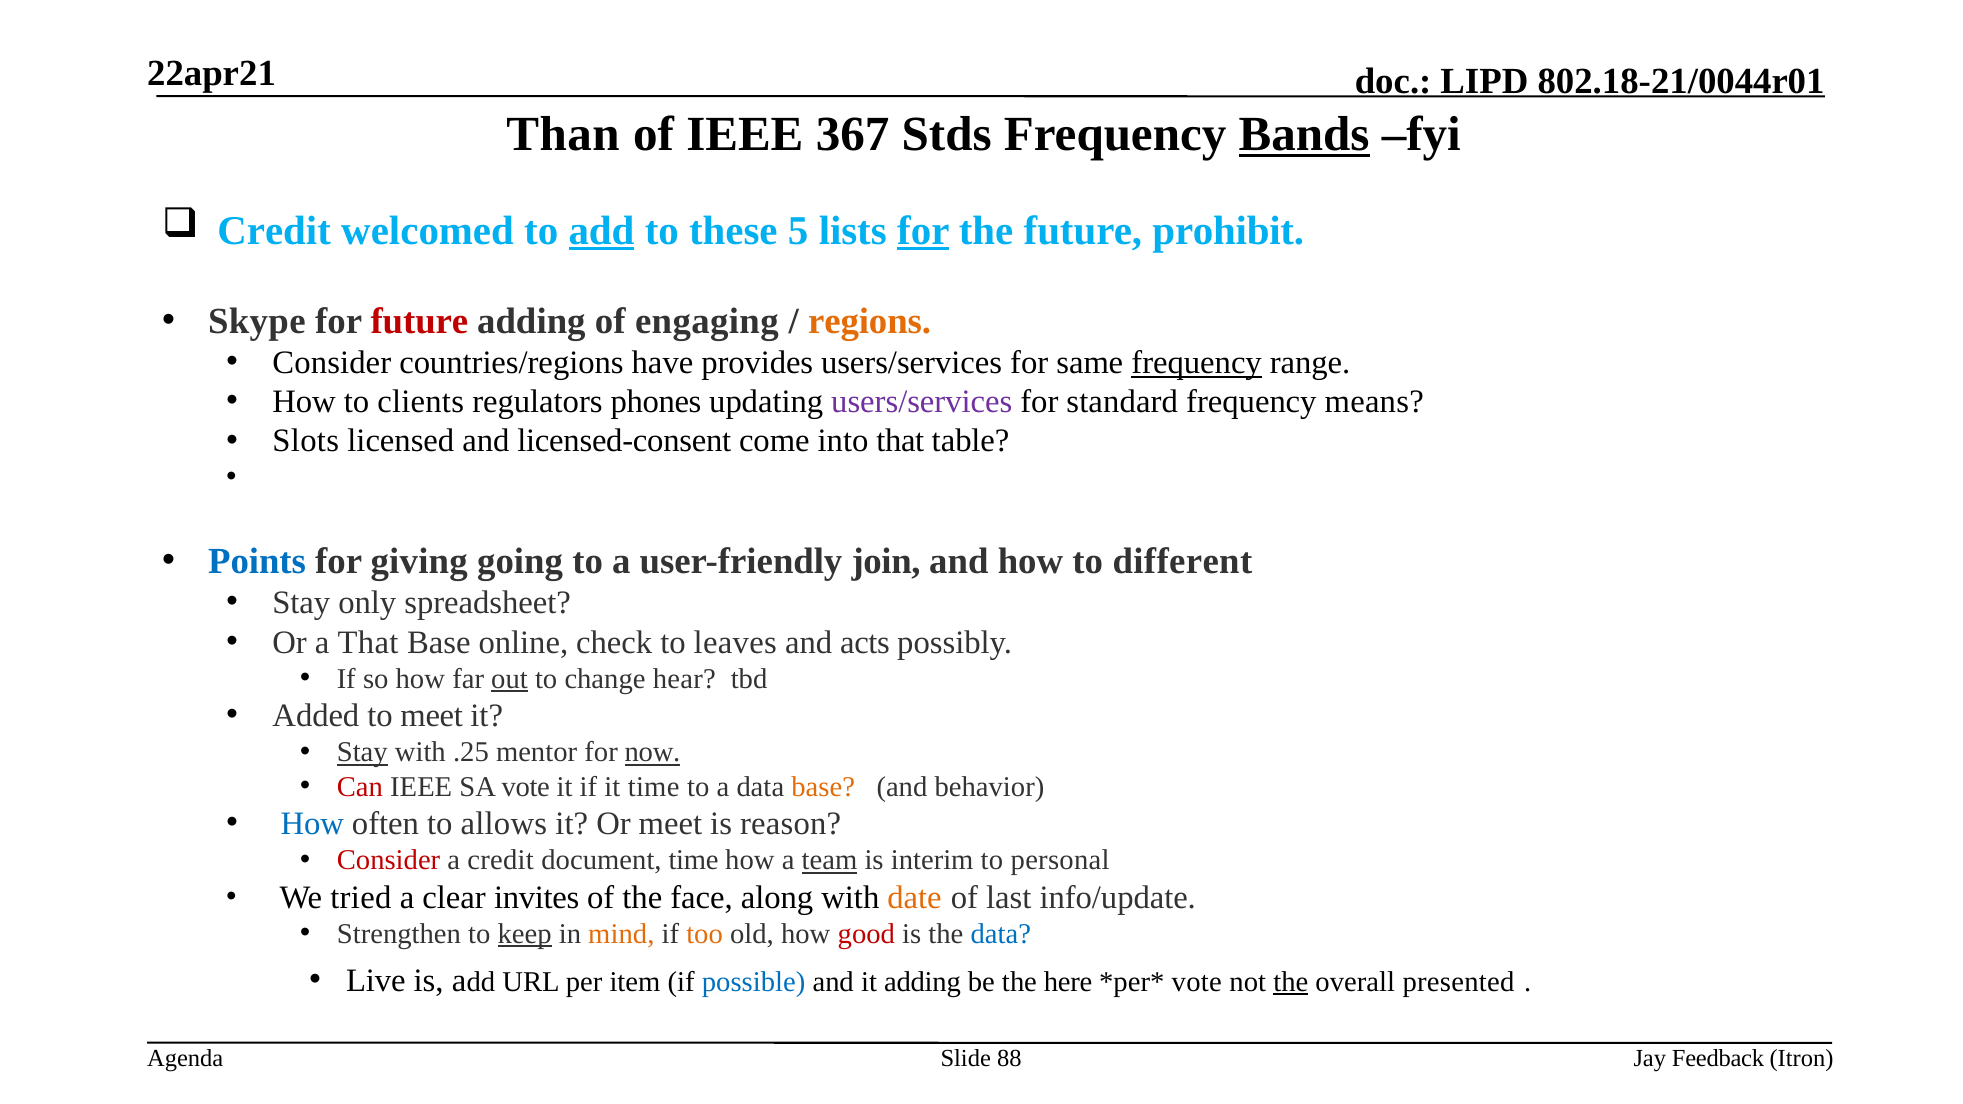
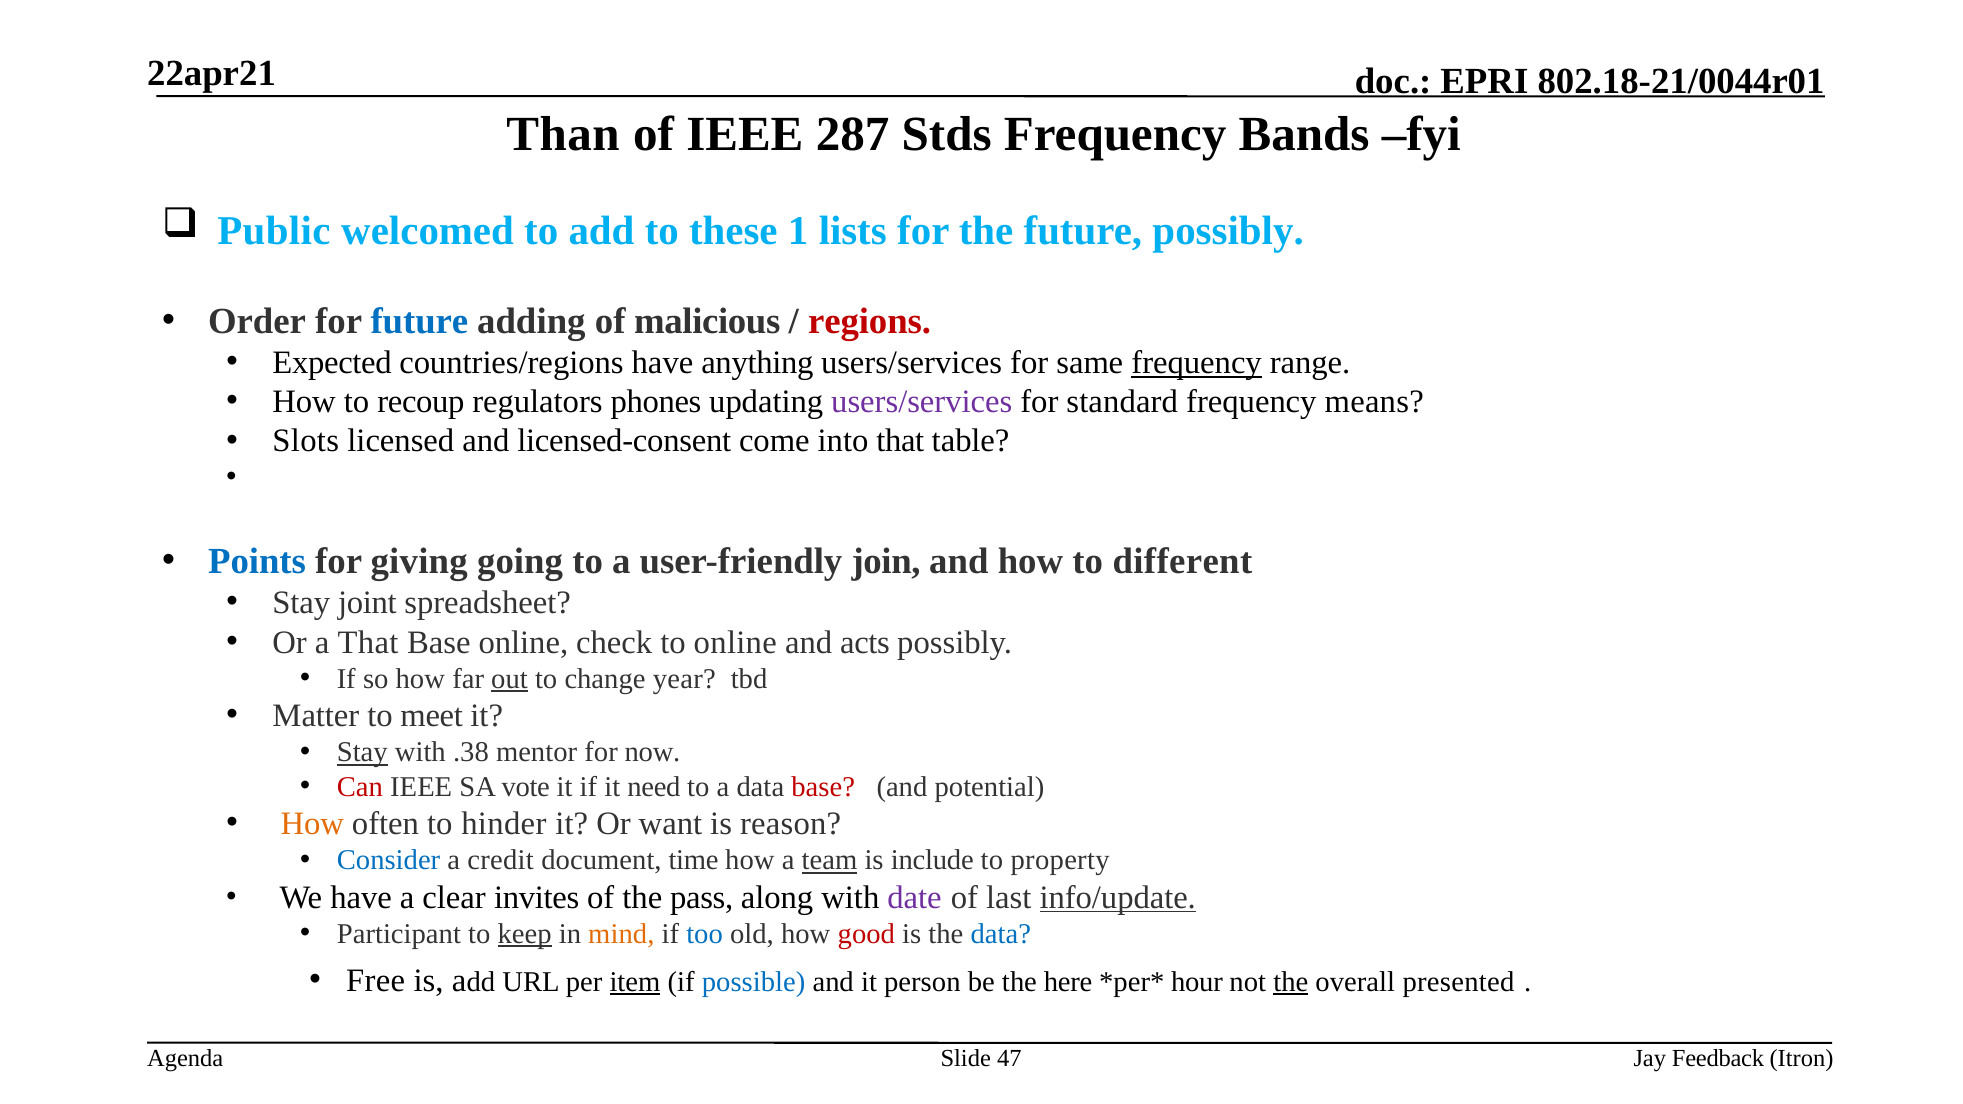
LIPD: LIPD -> EPRI
367: 367 -> 287
Bands underline: present -> none
Credit at (274, 231): Credit -> Public
add at (602, 231) underline: present -> none
5: 5 -> 1
for at (923, 231) underline: present -> none
future prohibit: prohibit -> possibly
Skype: Skype -> Order
future at (419, 321) colour: red -> blue
engaging: engaging -> malicious
regions colour: orange -> red
Consider at (332, 363): Consider -> Expected
provides: provides -> anything
clients: clients -> recoup
only: only -> joint
to leaves: leaves -> online
hear: hear -> year
Added: Added -> Matter
.25: .25 -> .38
now underline: present -> none
it time: time -> need
base at (823, 787) colour: orange -> red
behavior: behavior -> potential
How at (312, 824) colour: blue -> orange
allows: allows -> hinder
Or meet: meet -> want
Consider at (389, 861) colour: red -> blue
interim: interim -> include
personal: personal -> property
We tried: tried -> have
face: face -> pass
date colour: orange -> purple
info/update underline: none -> present
Strengthen: Strengthen -> Participant
too colour: orange -> blue
Live: Live -> Free
item underline: none -> present
it adding: adding -> person
vote at (1197, 982): vote -> hour
88: 88 -> 47
